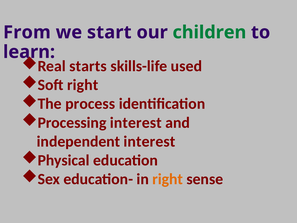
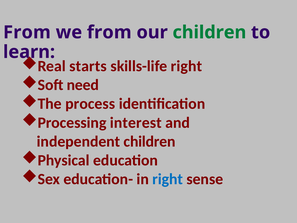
we start: start -> from
skills-life used: used -> right
Soft right: right -> need
independent interest: interest -> children
right at (168, 179) colour: orange -> blue
